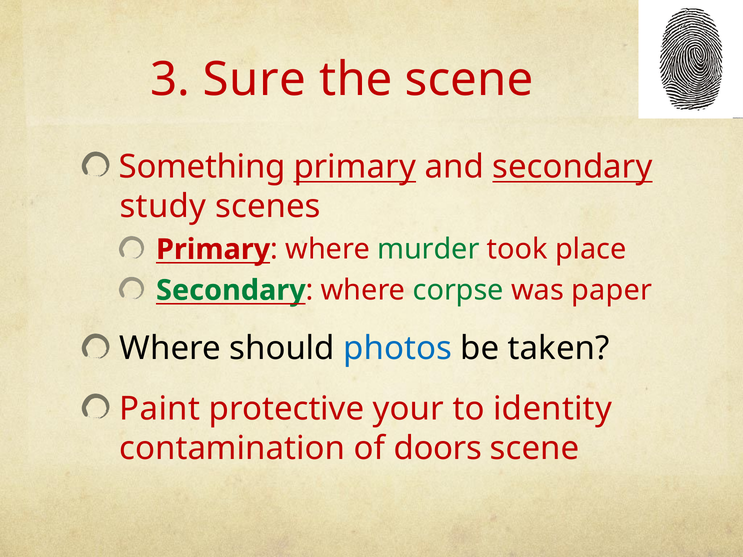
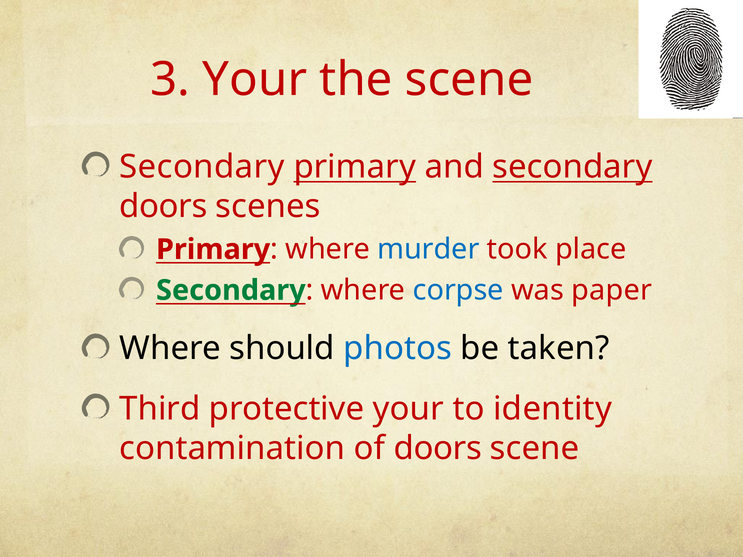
3 Sure: Sure -> Your
Something at (202, 167): Something -> Secondary
study at (163, 206): study -> doors
murder colour: green -> blue
corpse colour: green -> blue
Paint: Paint -> Third
